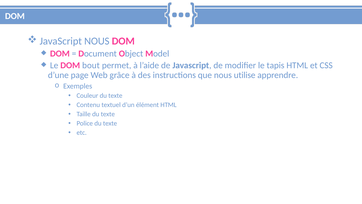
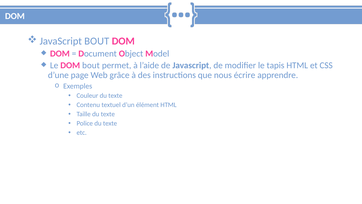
JavaScript NOUS: NOUS -> BOUT
utilise: utilise -> écrire
